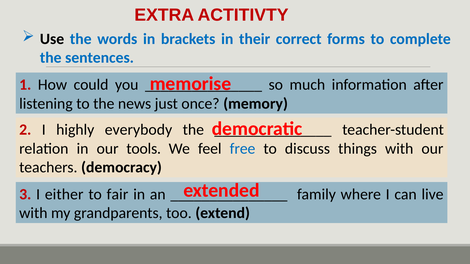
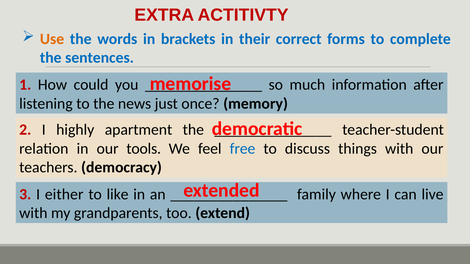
Use colour: black -> orange
everybody: everybody -> apartment
fair: fair -> like
